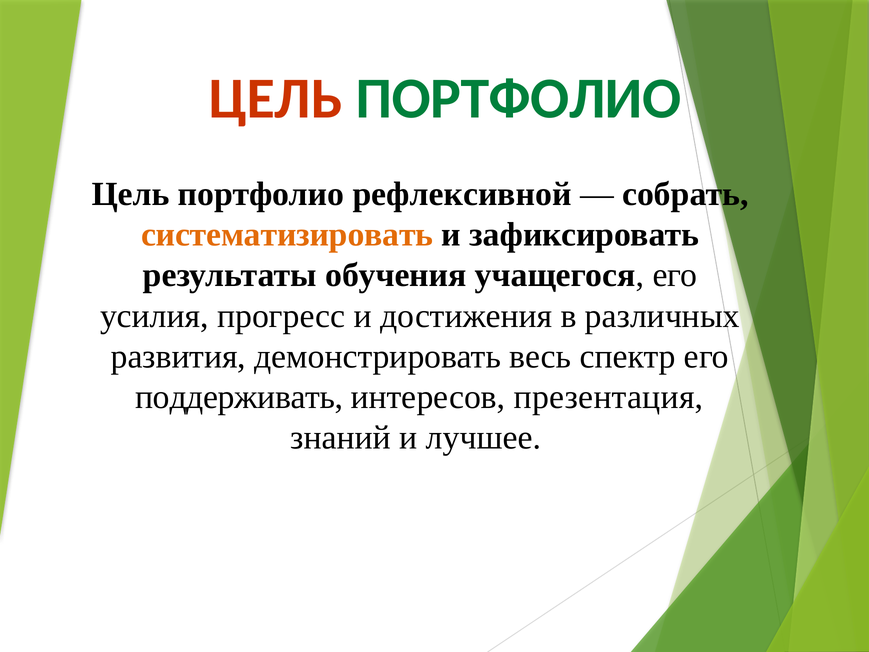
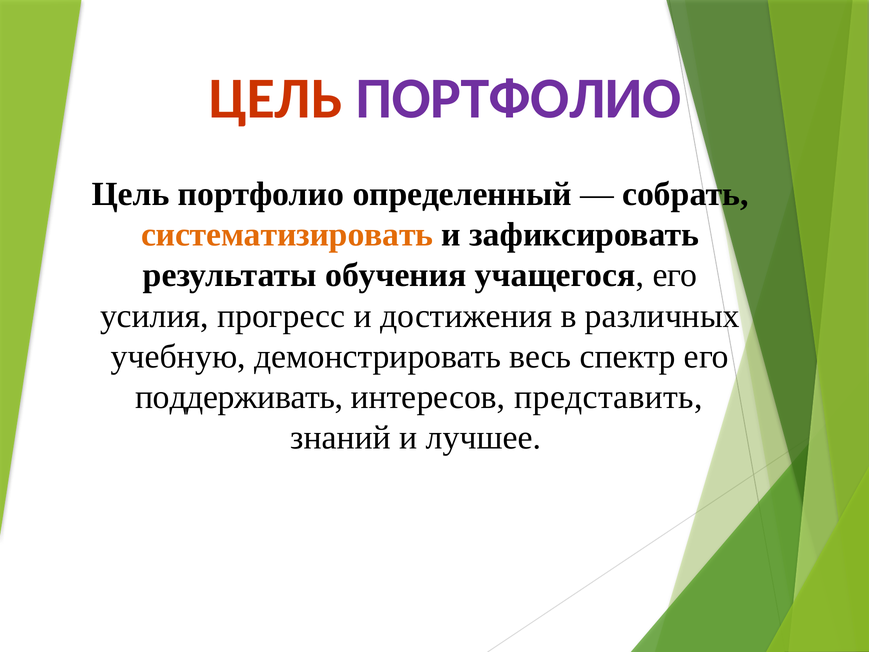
ПОРТФОЛИО at (519, 98) colour: green -> purple
рефлексивной: рефлексивной -> определенный
развития: развития -> учебную
презентация: презентация -> представить
